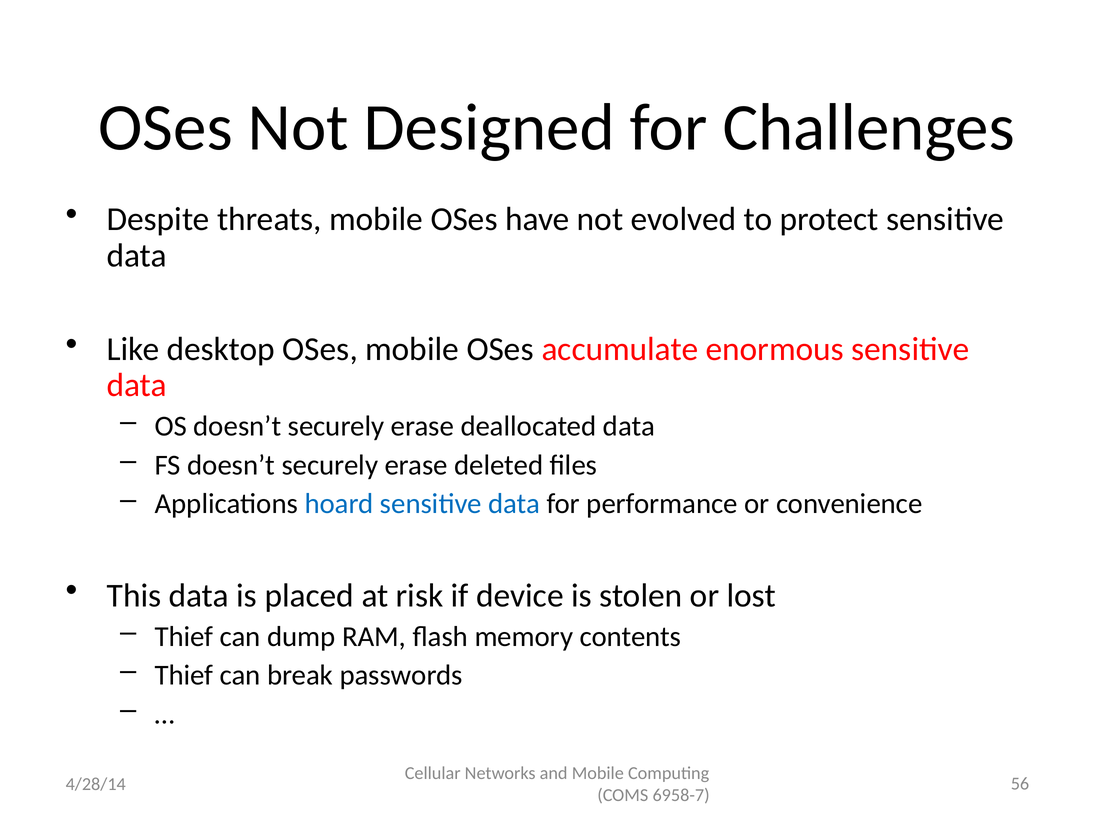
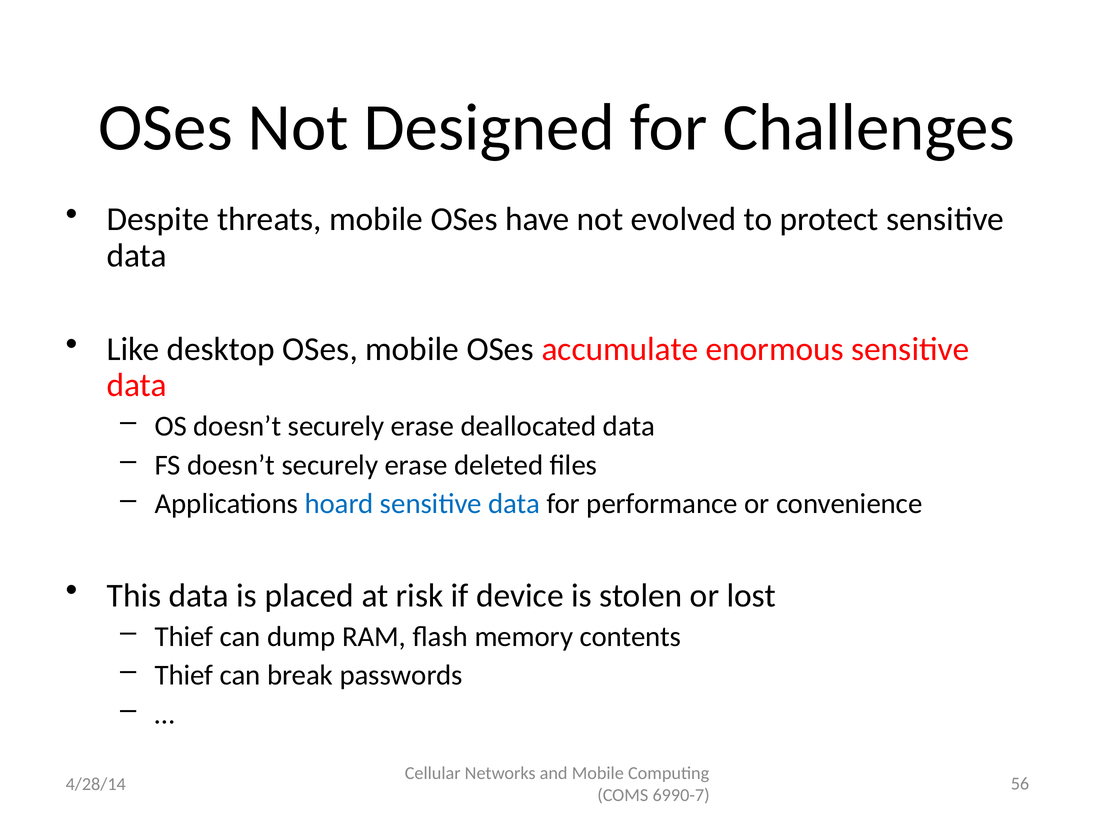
6958-7: 6958-7 -> 6990-7
